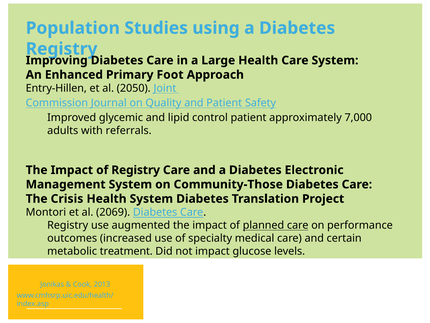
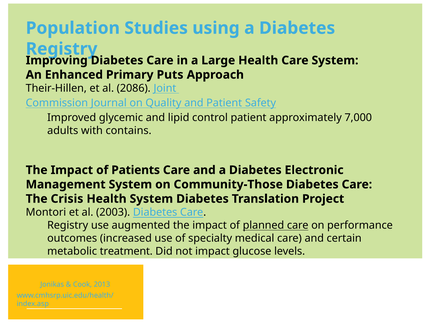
Foot: Foot -> Puts
Entry-Hillen: Entry-Hillen -> Their-Hillen
2050: 2050 -> 2086
referrals: referrals -> contains
of Registry: Registry -> Patients
2069: 2069 -> 2003
